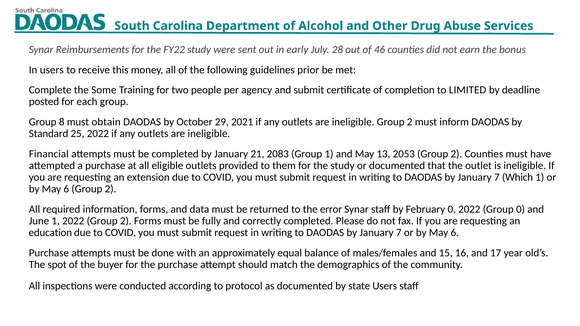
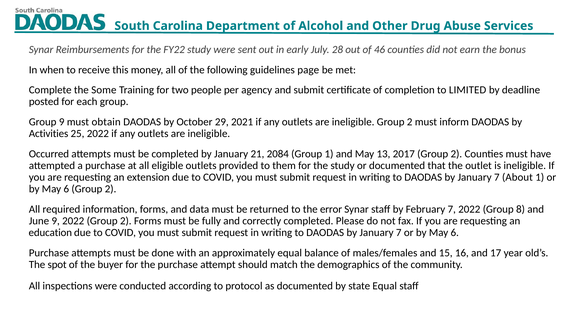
In users: users -> when
prior: prior -> page
Group 8: 8 -> 9
Standard: Standard -> Activities
Financial: Financial -> Occurred
2083: 2083 -> 2084
2053: 2053 -> 2017
Which: Which -> About
February 0: 0 -> 7
Group 0: 0 -> 8
June 1: 1 -> 9
state Users: Users -> Equal
